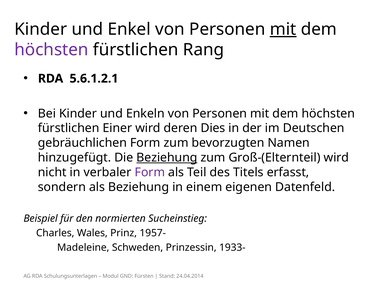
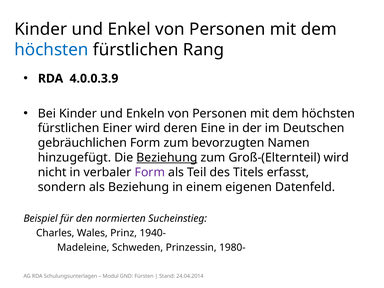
mit at (283, 29) underline: present -> none
höchsten at (51, 50) colour: purple -> blue
5.6.1.2.1: 5.6.1.2.1 -> 4.0.0.3.9
Dies: Dies -> Eine
1957-: 1957- -> 1940-
1933-: 1933- -> 1980-
